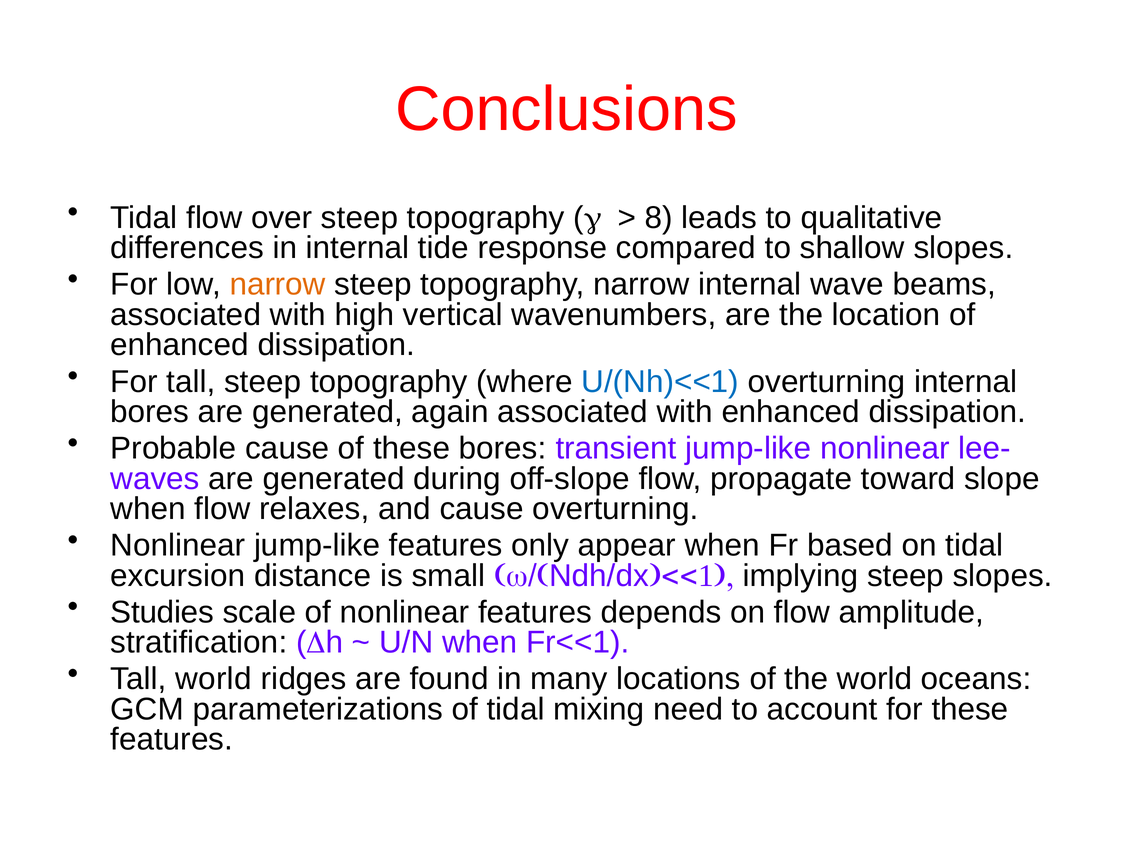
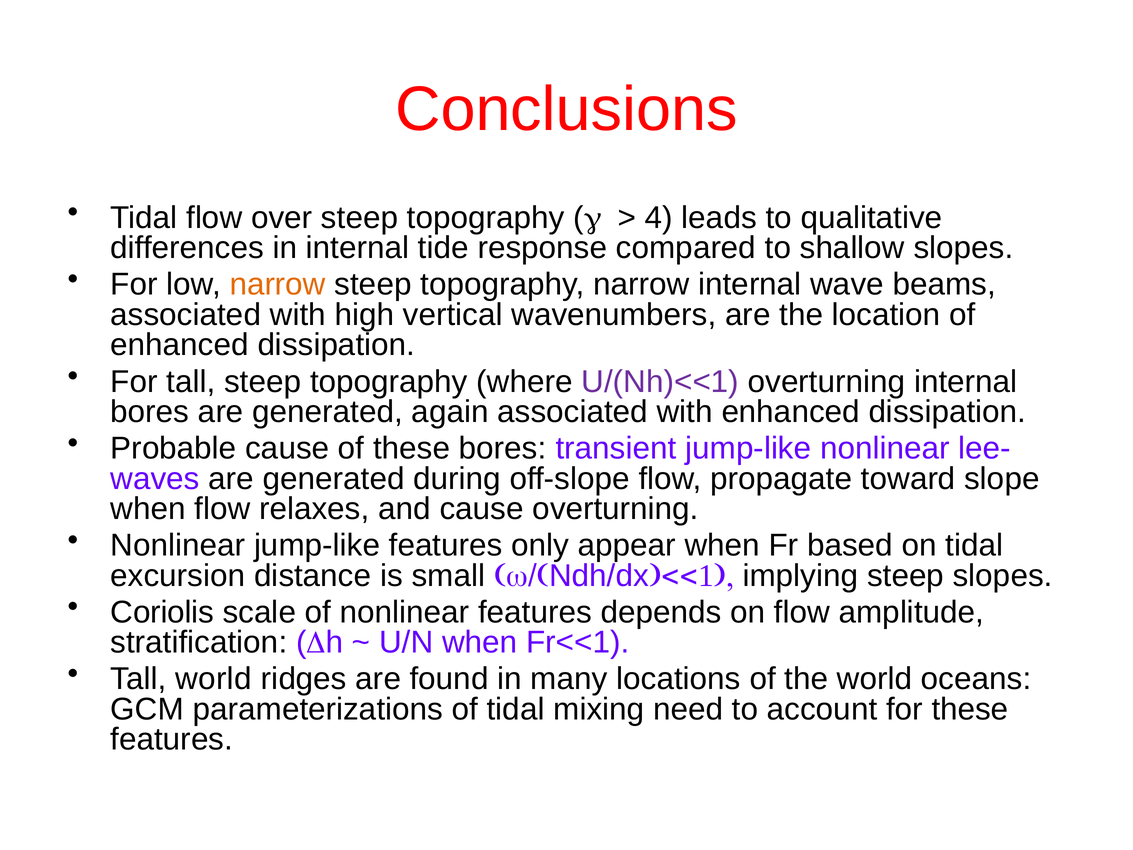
8: 8 -> 4
U/(Nh)<<1 colour: blue -> purple
Studies: Studies -> Coriolis
